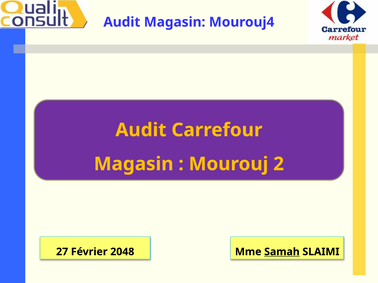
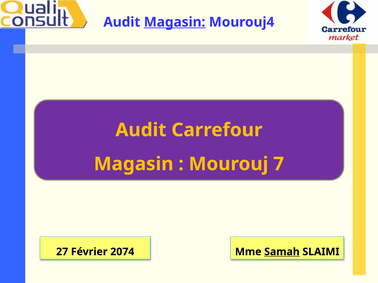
Magasin at (175, 22) underline: none -> present
2: 2 -> 7
2048: 2048 -> 2074
